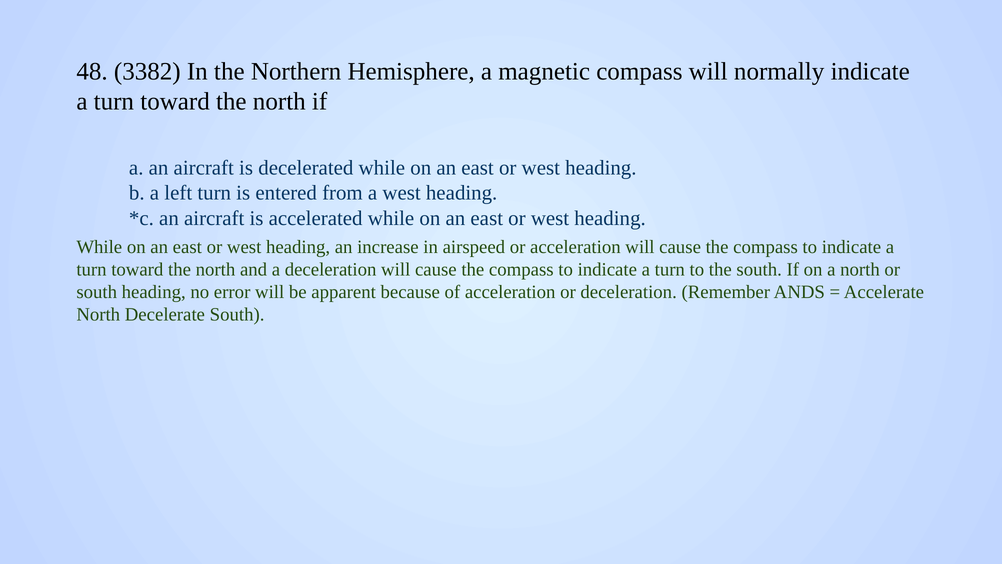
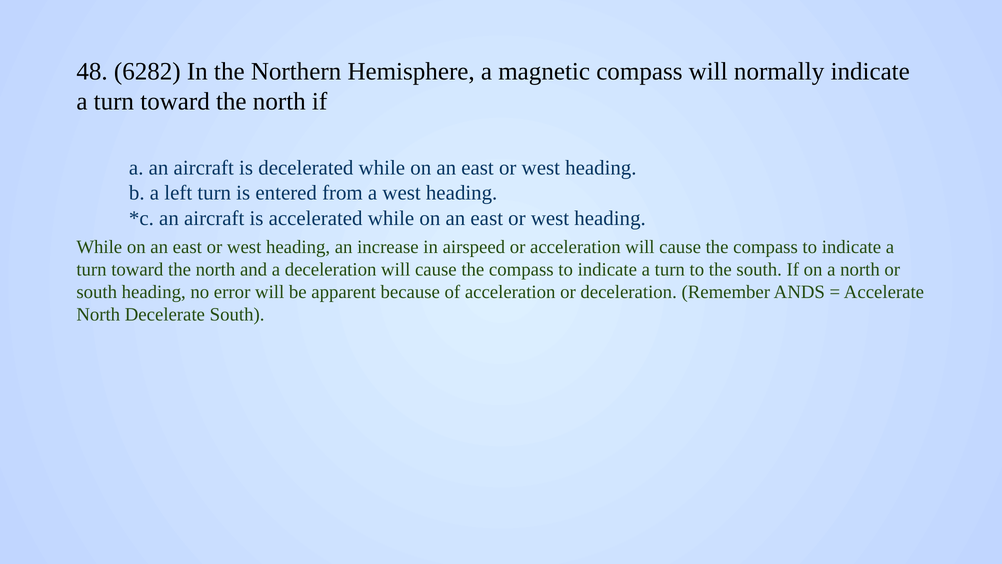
3382: 3382 -> 6282
